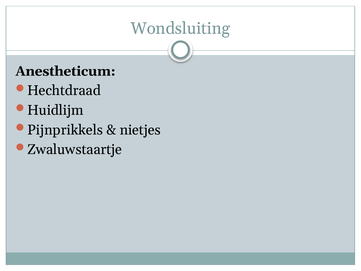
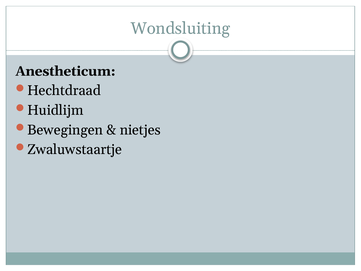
Pijnprikkels: Pijnprikkels -> Bewegingen
